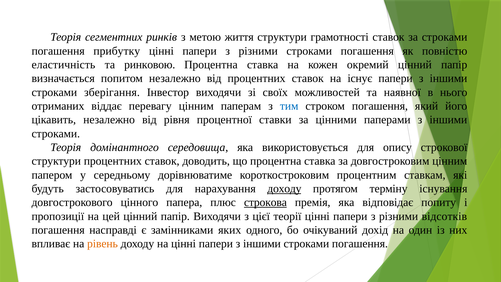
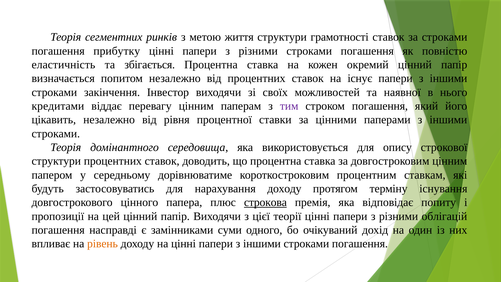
ринковою: ринковою -> збігається
зберігання: зберігання -> закінчення
отриманих: отриманих -> кредитами
тим colour: blue -> purple
доходу at (284, 189) underline: present -> none
відсотків: відсотків -> облігацій
яких: яких -> суми
